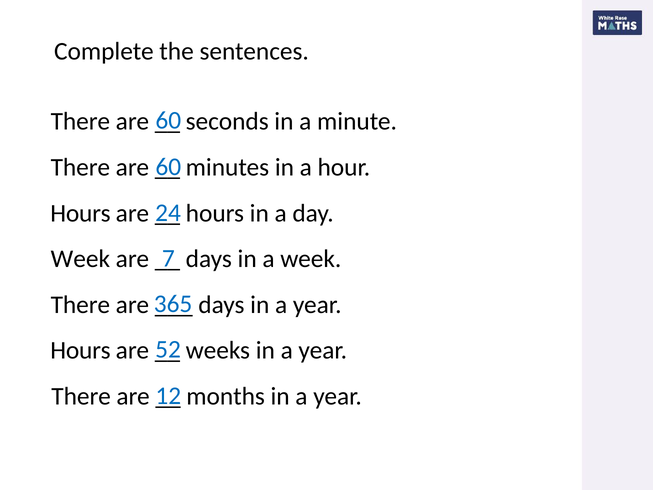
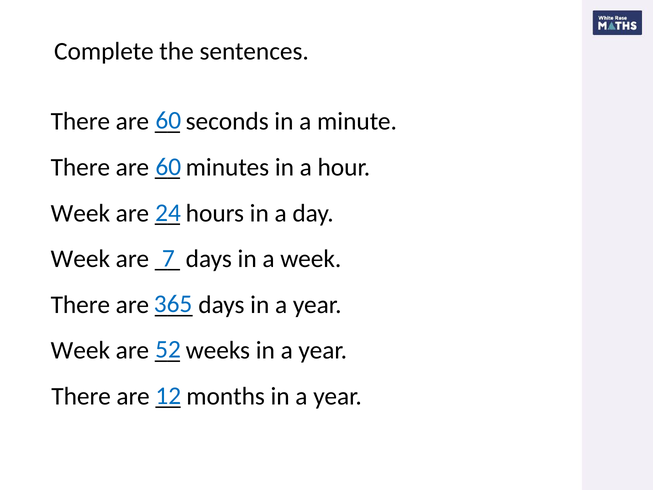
Hours at (81, 213): Hours -> Week
Hours at (81, 350): Hours -> Week
